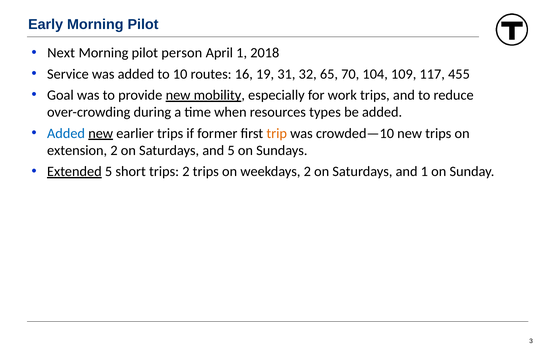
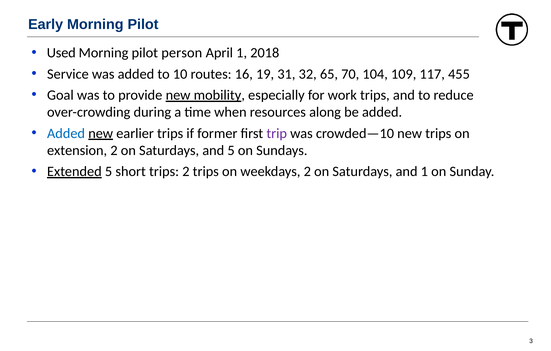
Next: Next -> Used
types: types -> along
trip colour: orange -> purple
